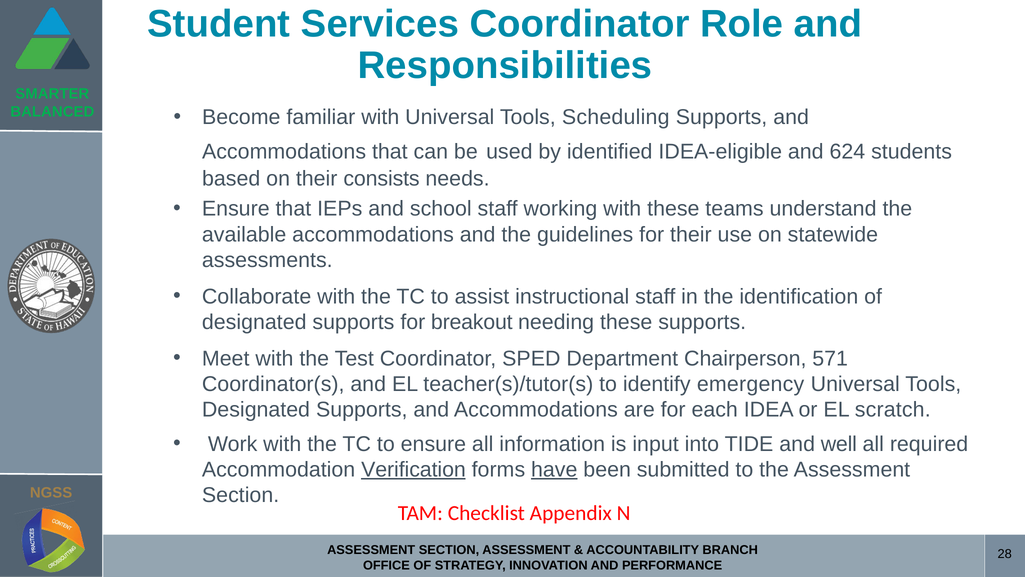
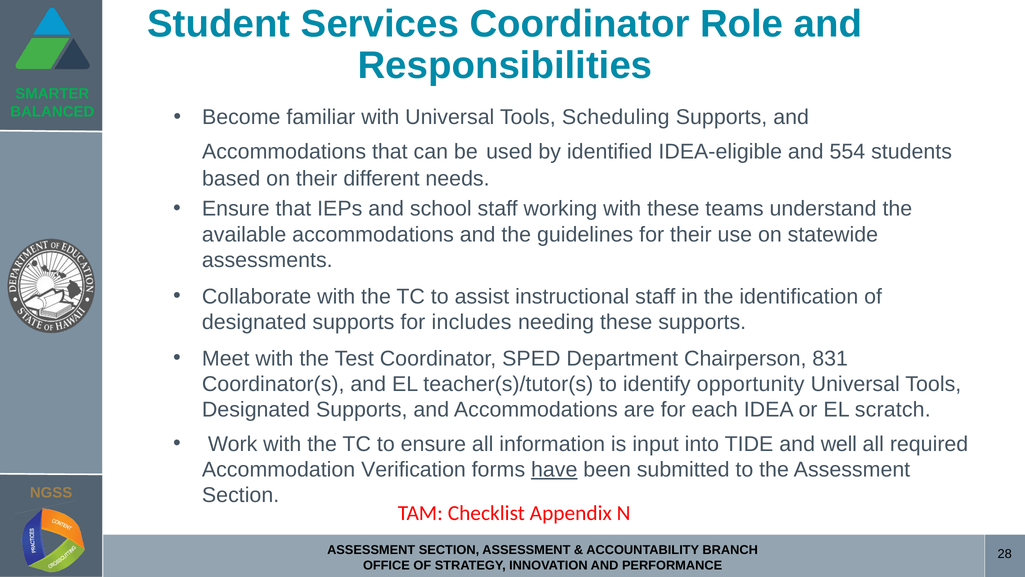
624: 624 -> 554
consists: consists -> different
breakout: breakout -> includes
571: 571 -> 831
emergency: emergency -> opportunity
Verification underline: present -> none
